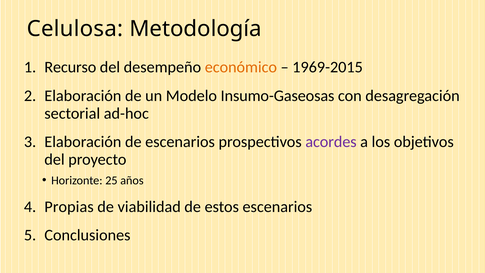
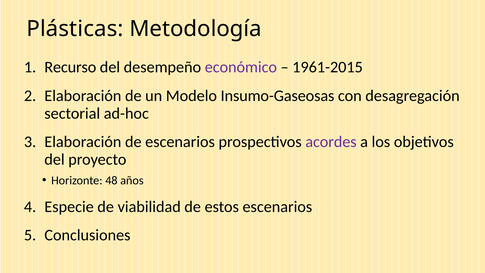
Celulosa: Celulosa -> Plásticas
económico colour: orange -> purple
1969-2015: 1969-2015 -> 1961-2015
25: 25 -> 48
Propias: Propias -> Especie
